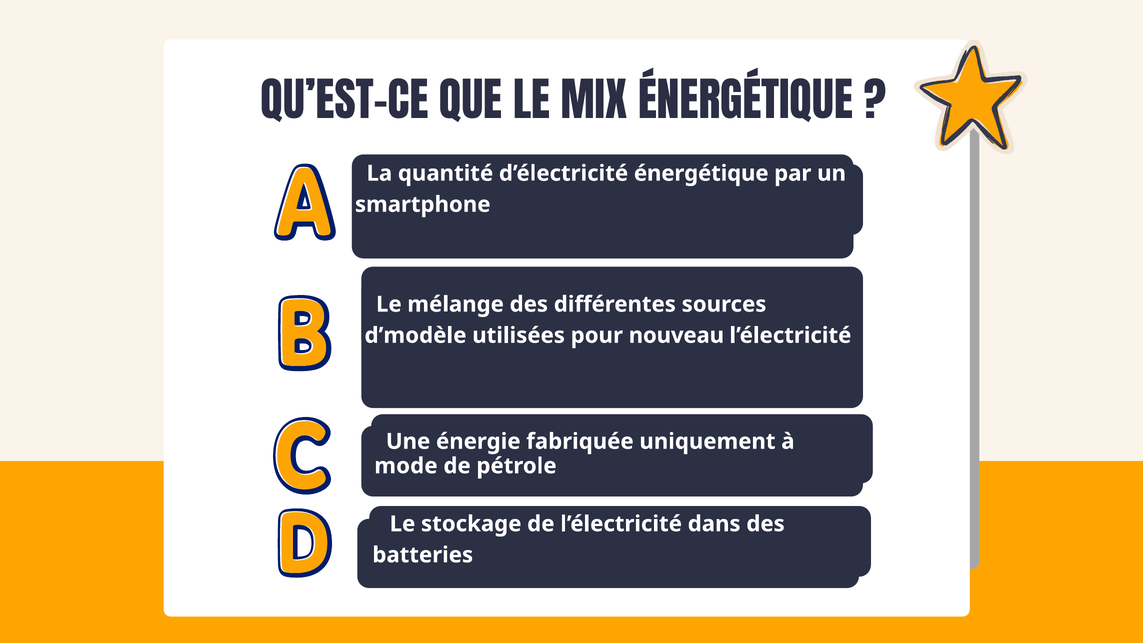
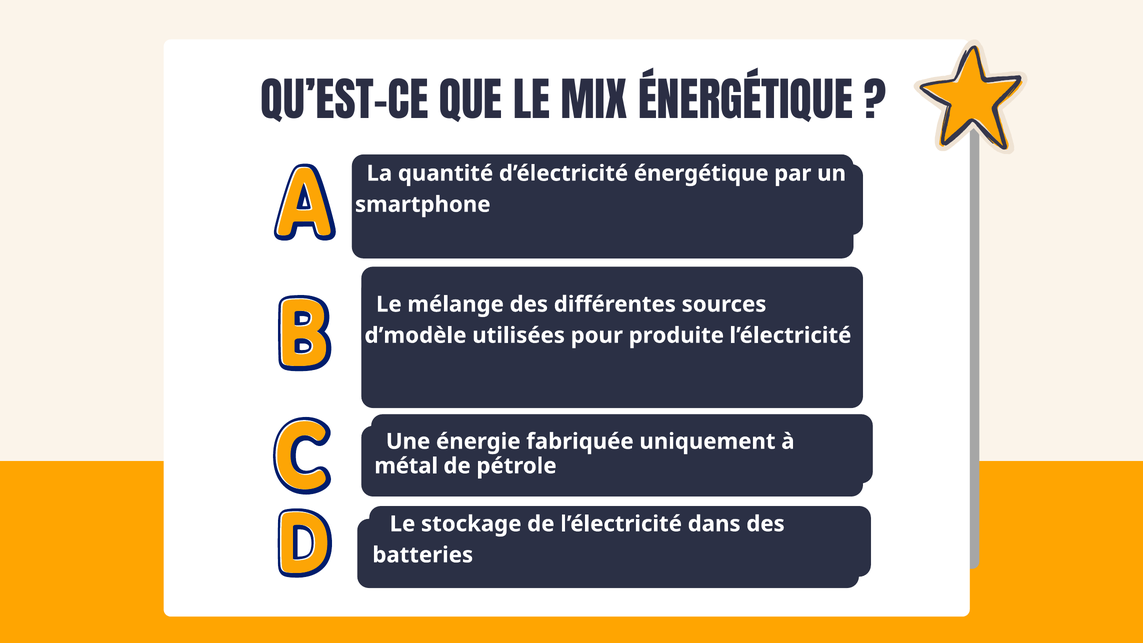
nouveau: nouveau -> produite
mode: mode -> métal
